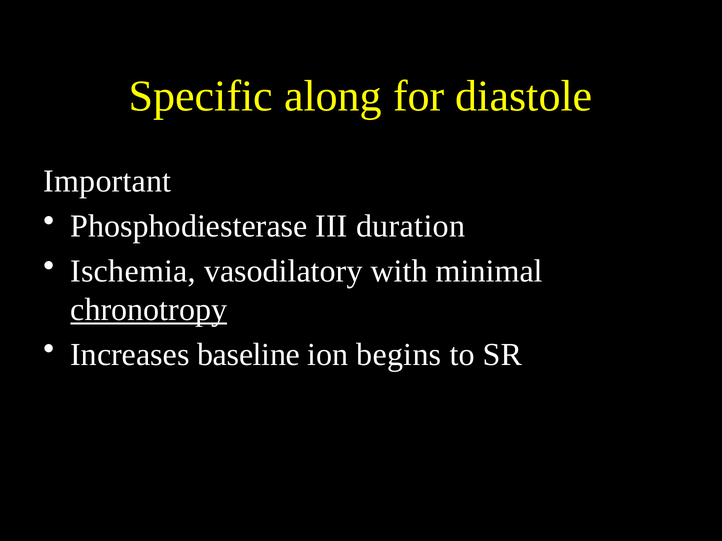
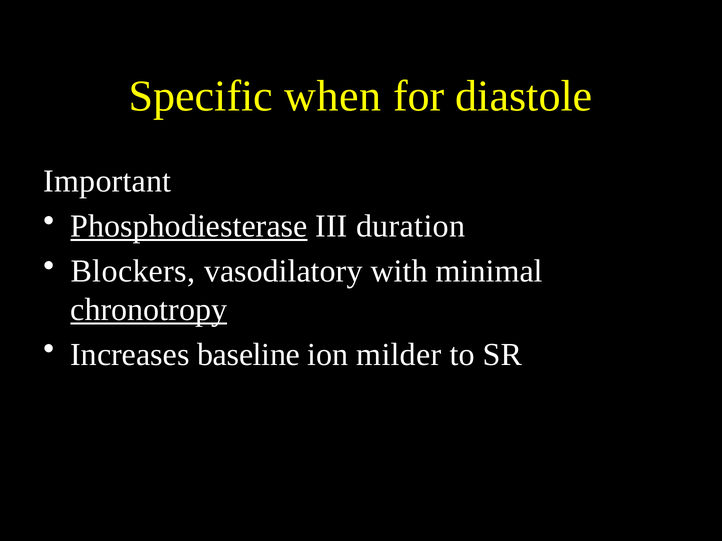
along: along -> when
Phosphodiesterase underline: none -> present
Ischemia: Ischemia -> Blockers
begins: begins -> milder
